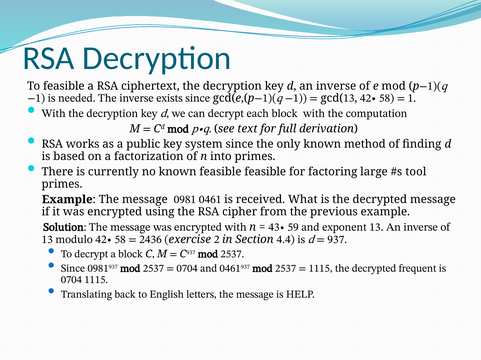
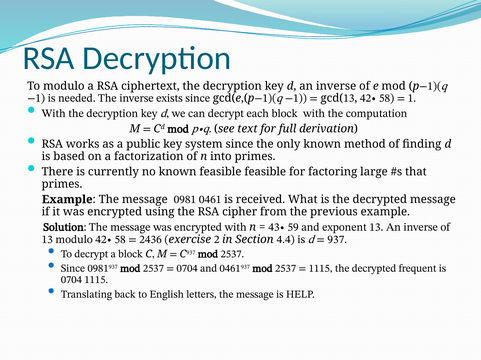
To feasible: feasible -> modulo
tool: tool -> that
